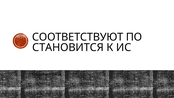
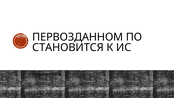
СООТВЕТСТВУЮТ: СООТВЕТСТВУЮТ -> ПЕРВОЗДАННОМ
